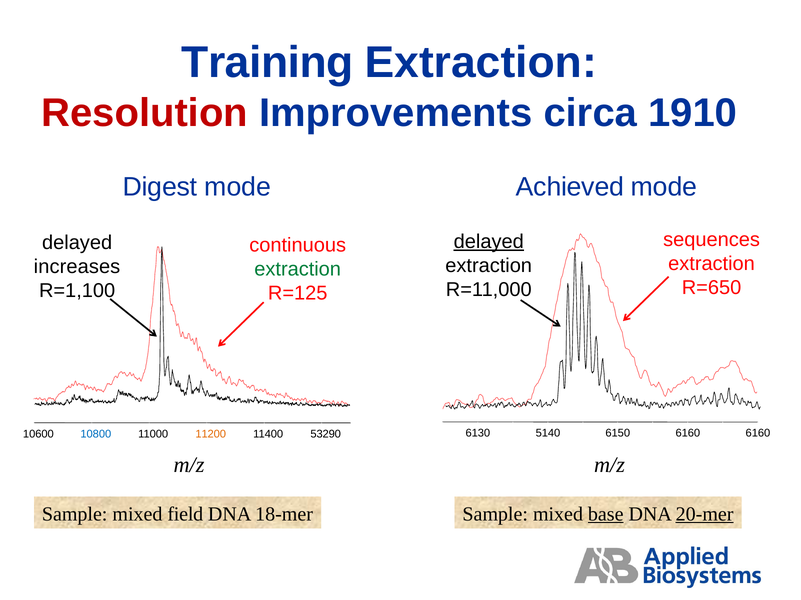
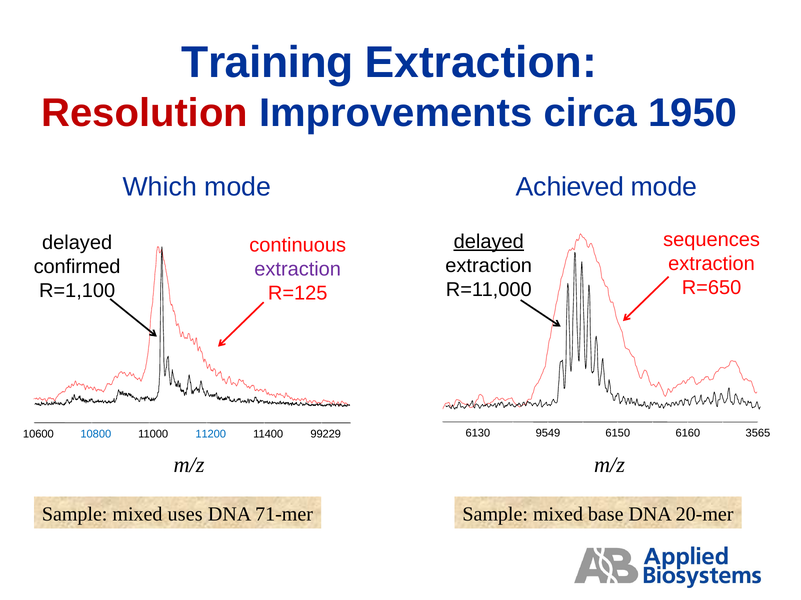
1910: 1910 -> 1950
Digest: Digest -> Which
increases: increases -> confirmed
extraction at (298, 269) colour: green -> purple
5140: 5140 -> 9549
6160 6160: 6160 -> 3565
11200 colour: orange -> blue
53290: 53290 -> 99229
field: field -> uses
18-mer: 18-mer -> 71-mer
base underline: present -> none
20-mer underline: present -> none
